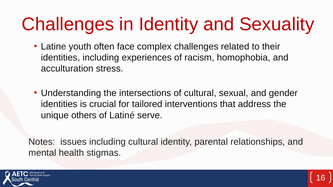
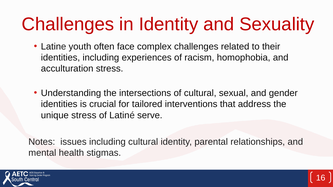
unique others: others -> stress
